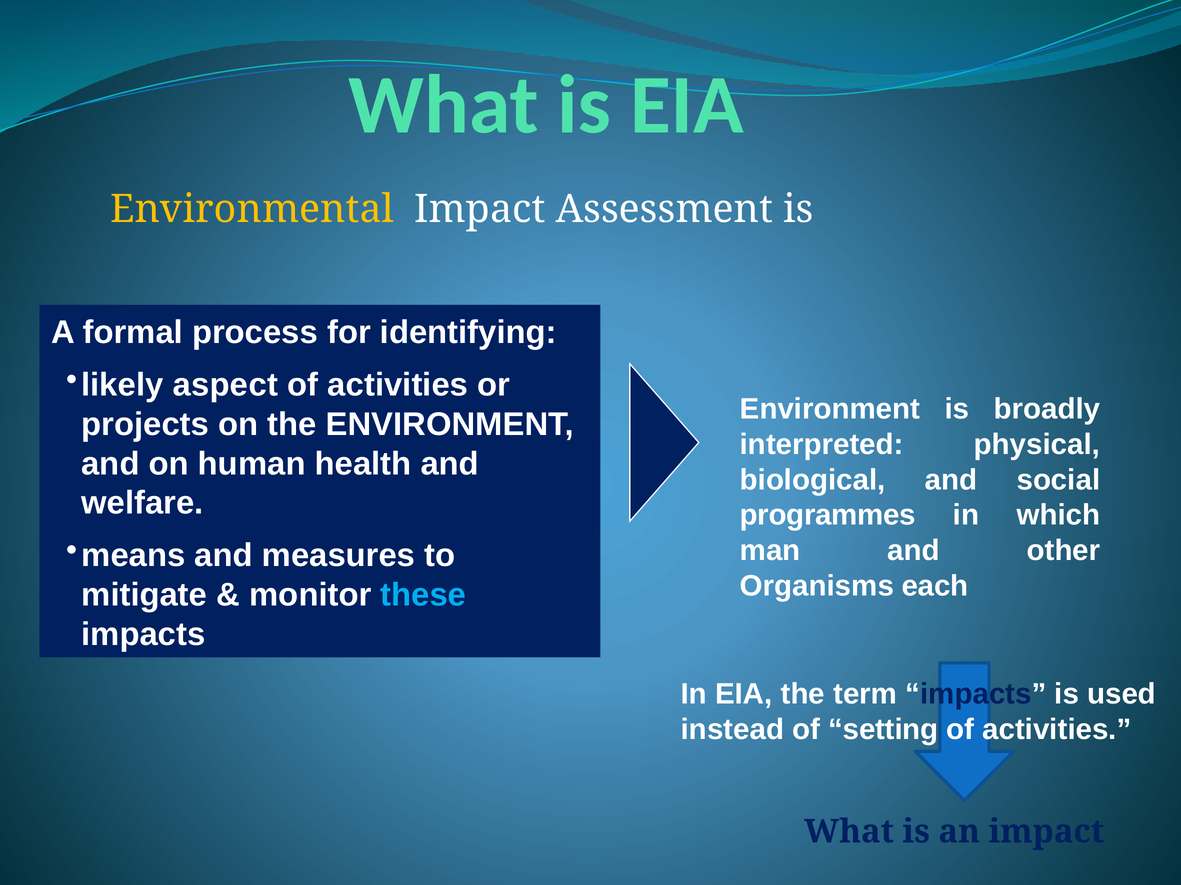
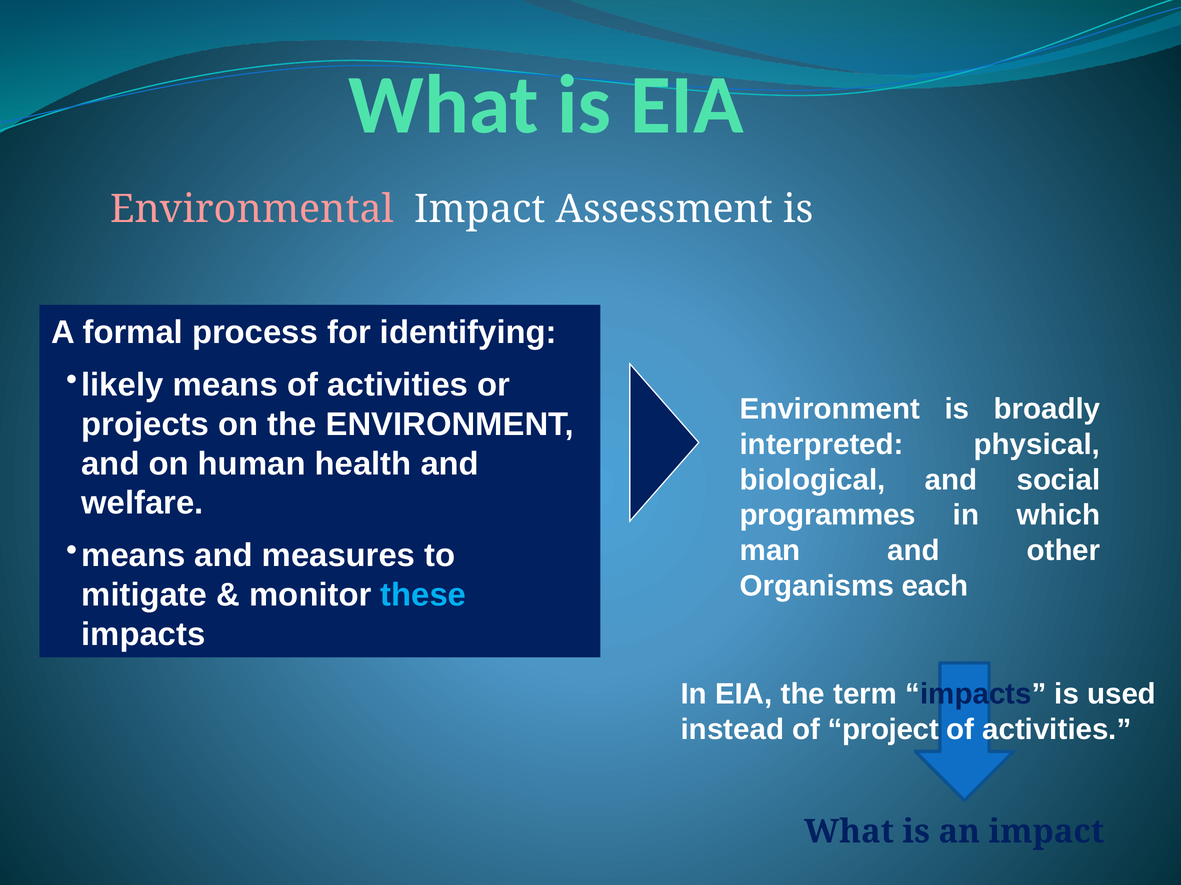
Environmental colour: yellow -> pink
likely aspect: aspect -> means
setting: setting -> project
